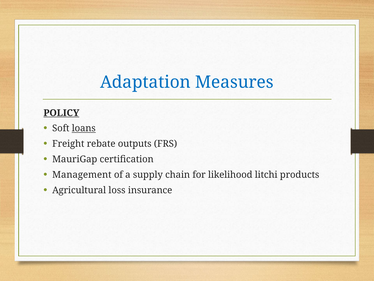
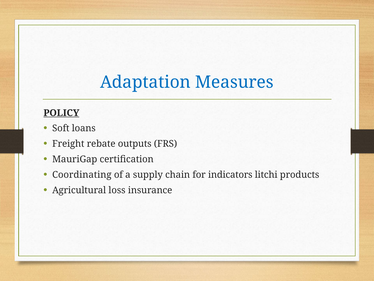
loans underline: present -> none
Management: Management -> Coordinating
likelihood: likelihood -> indicators
